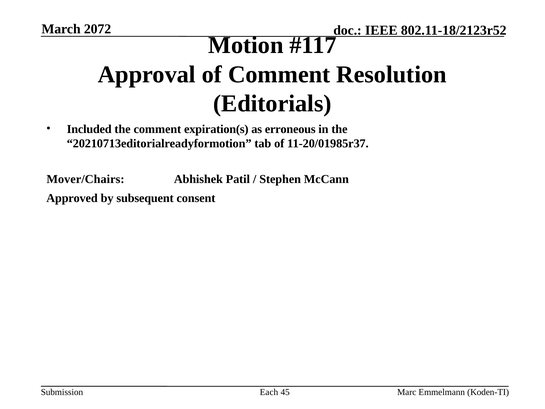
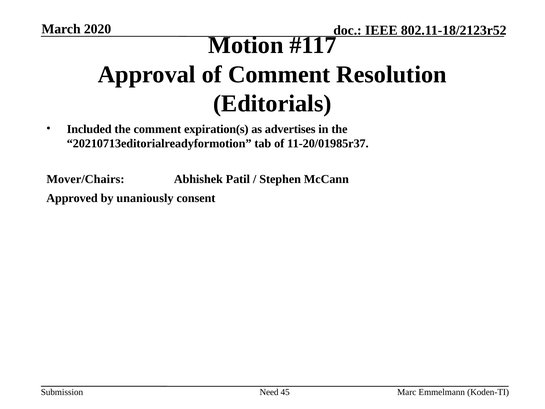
2072: 2072 -> 2020
erroneous: erroneous -> advertises
subsequent: subsequent -> unaniously
Each: Each -> Need
